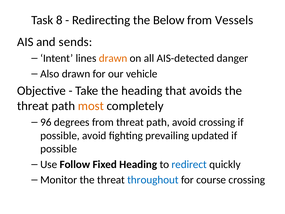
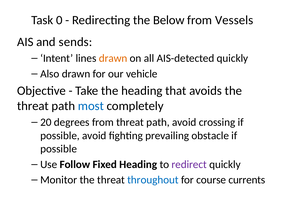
8: 8 -> 0
AIS-detected danger: danger -> quickly
most colour: orange -> blue
96: 96 -> 20
updated: updated -> obstacle
redirect colour: blue -> purple
course crossing: crossing -> currents
